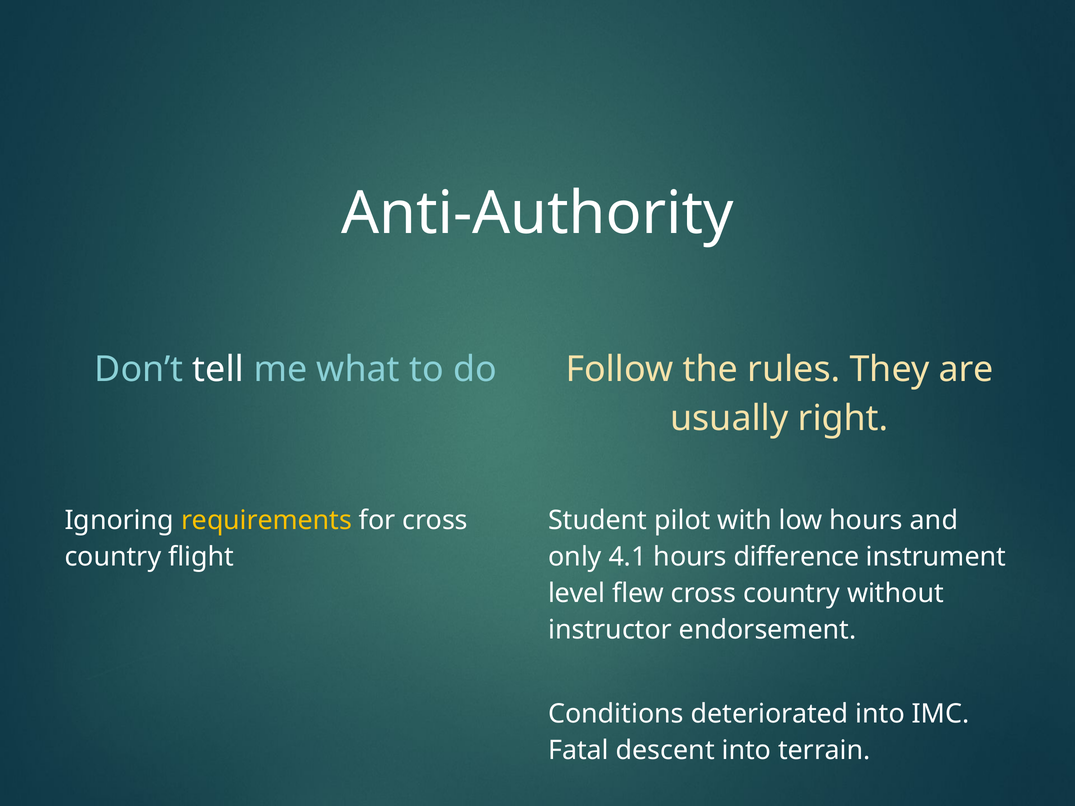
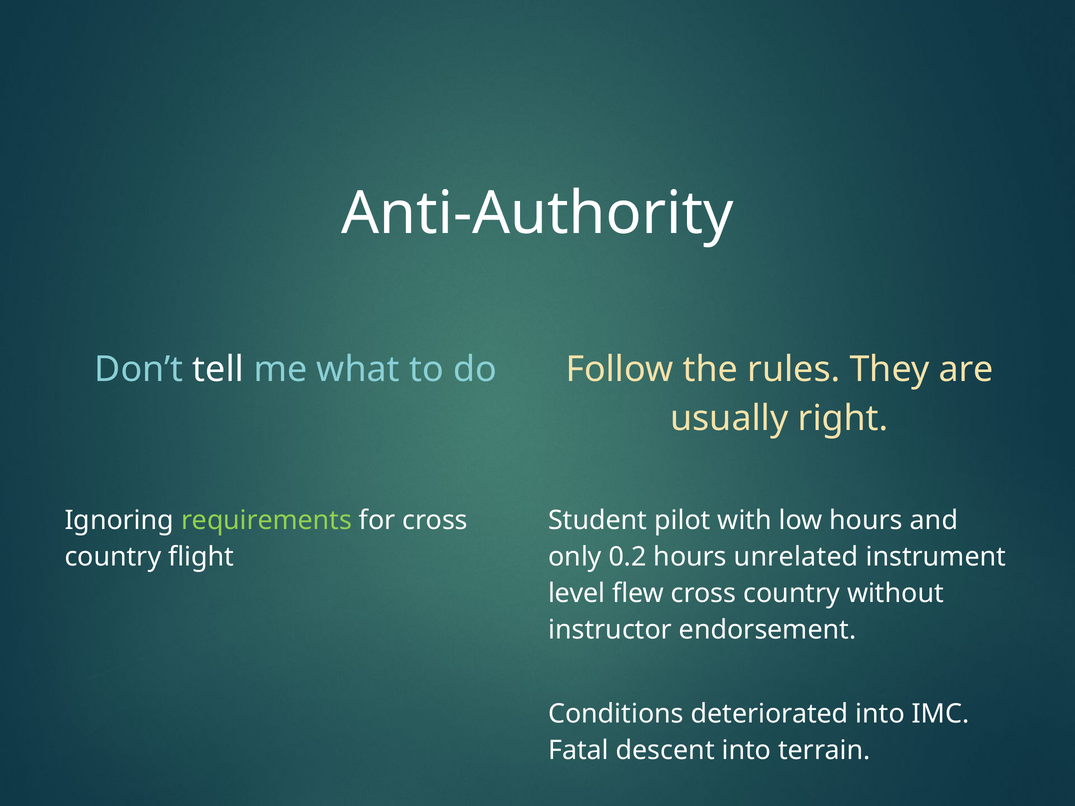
requirements colour: yellow -> light green
4.1: 4.1 -> 0.2
difference: difference -> unrelated
